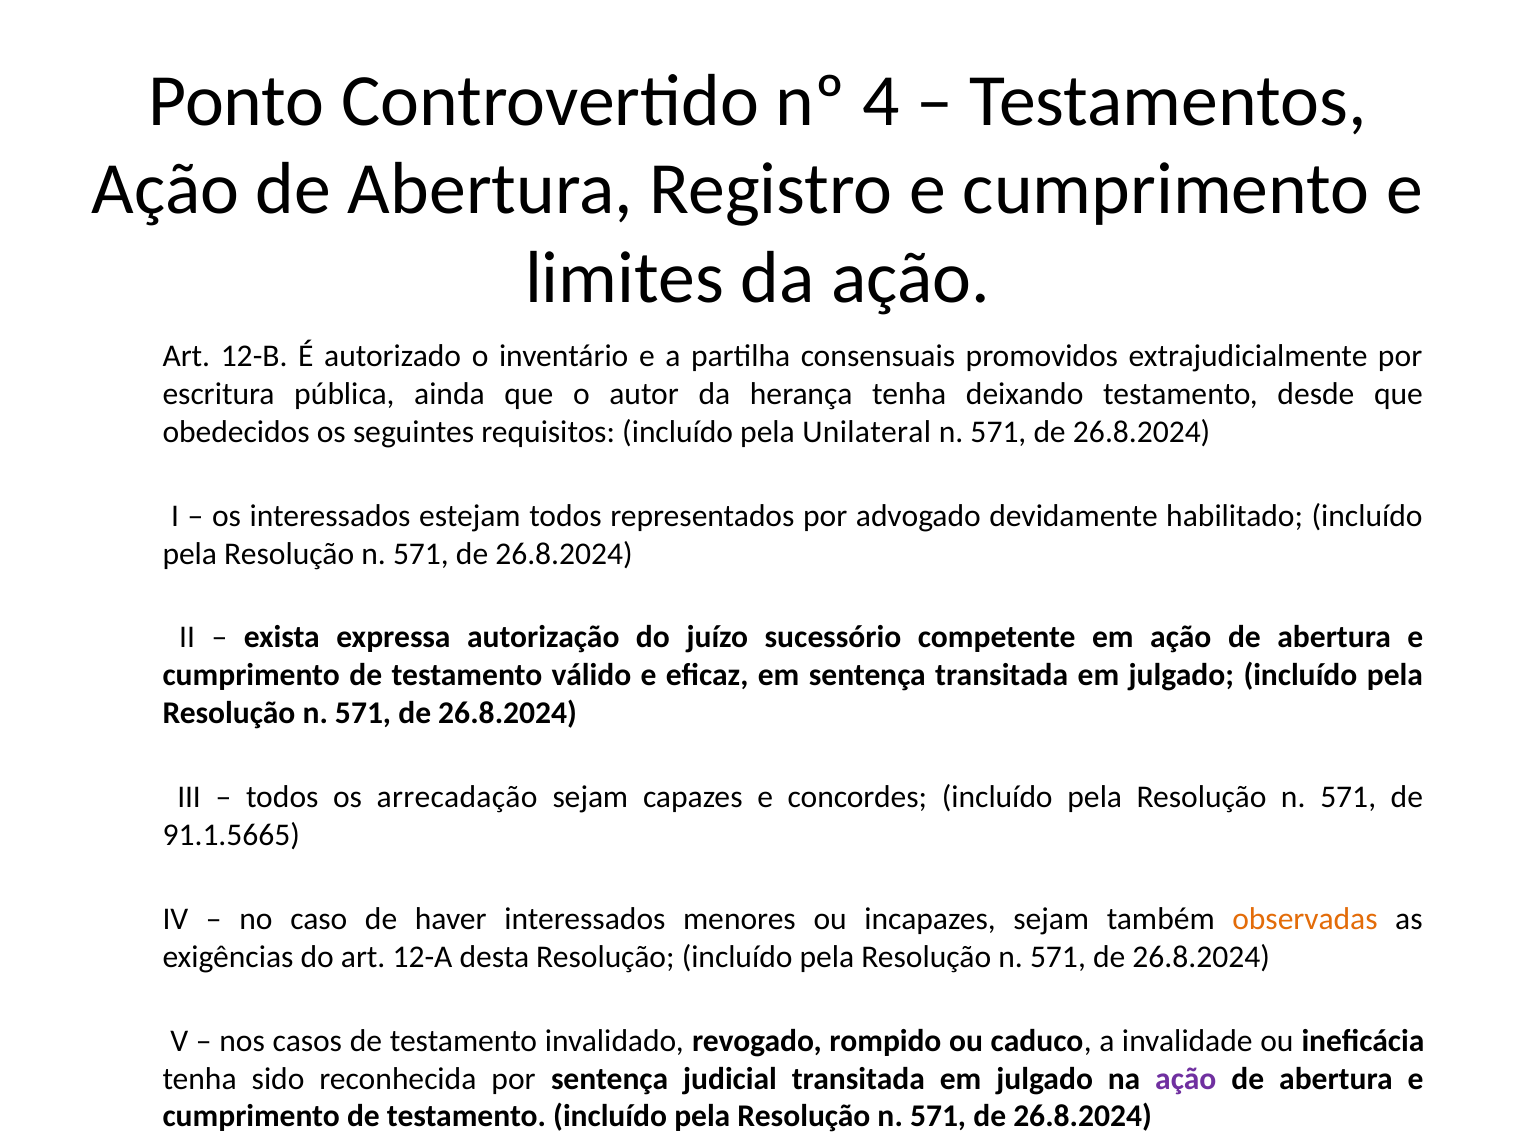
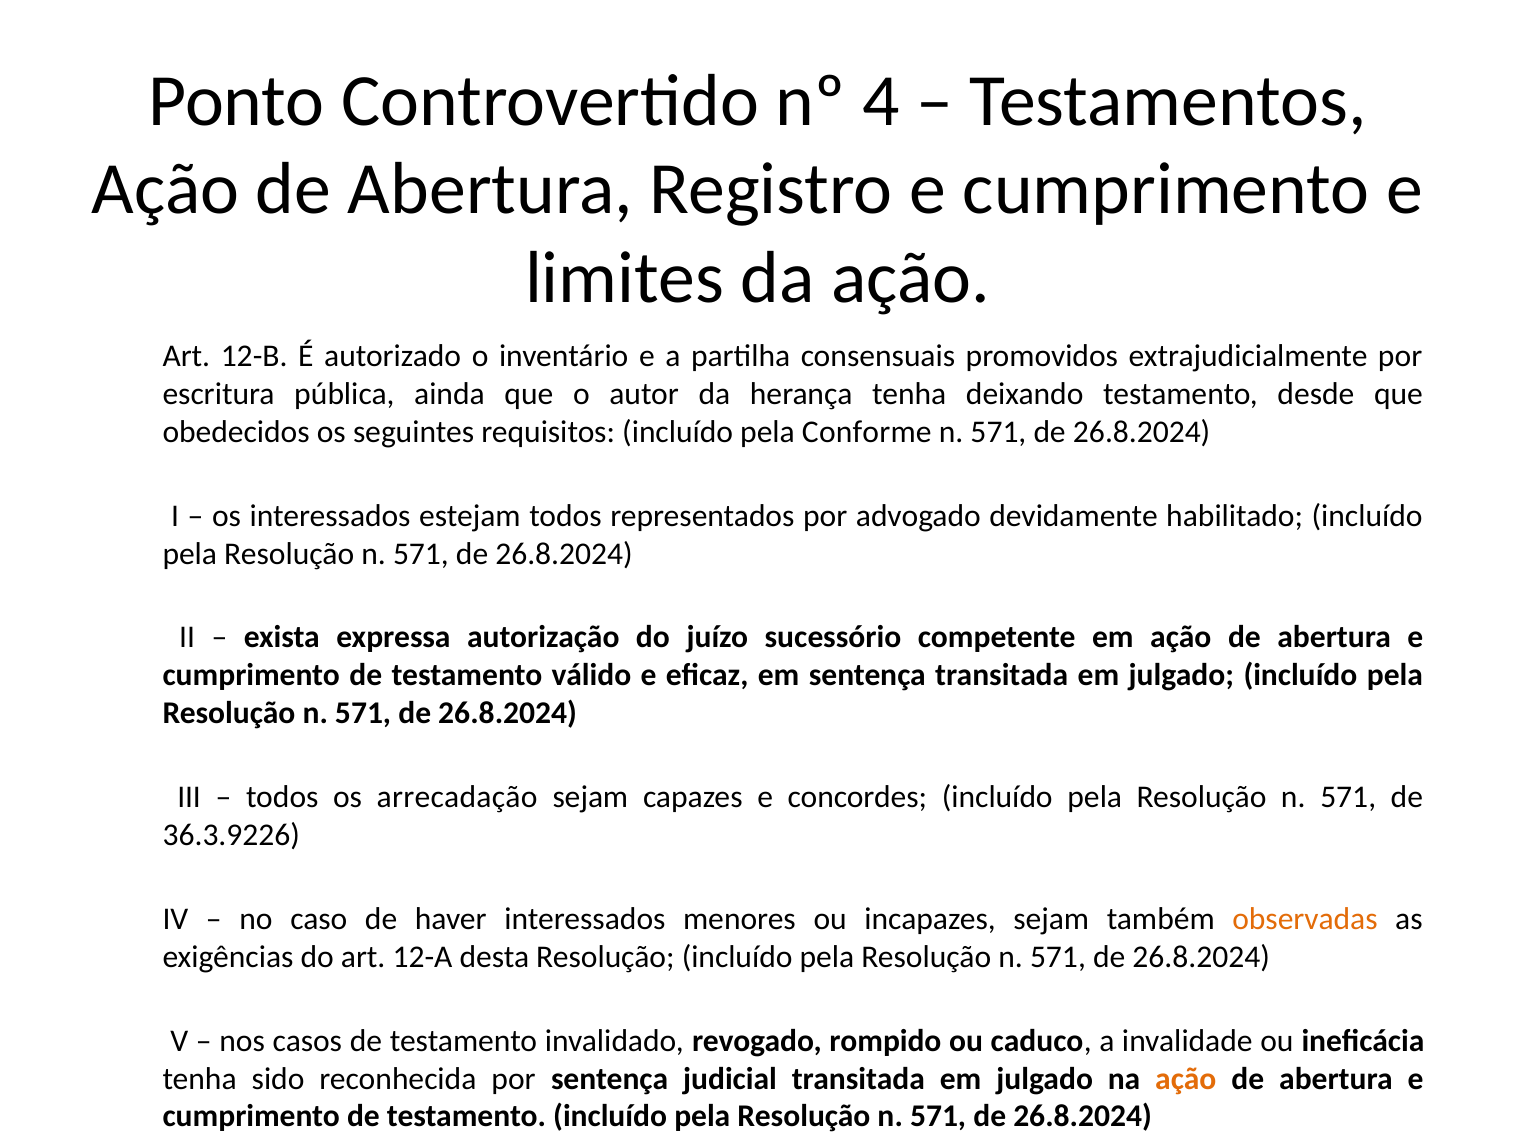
Unilateral: Unilateral -> Conforme
91.1.5665: 91.1.5665 -> 36.3.9226
ação at (1186, 1079) colour: purple -> orange
